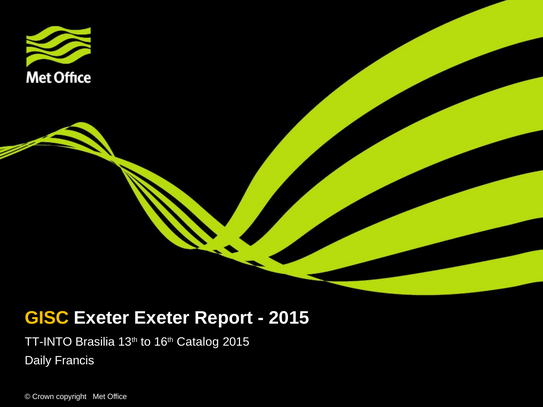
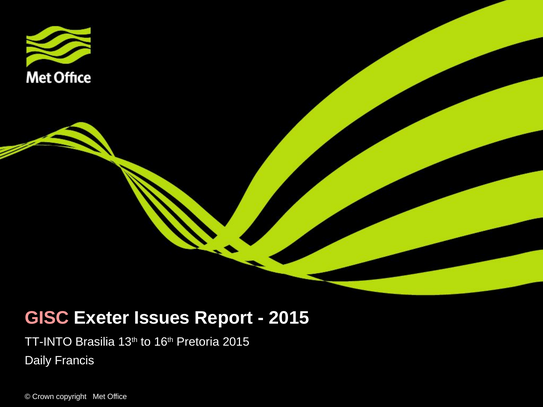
GISC colour: yellow -> pink
Exeter Exeter: Exeter -> Issues
Catalog: Catalog -> Pretoria
